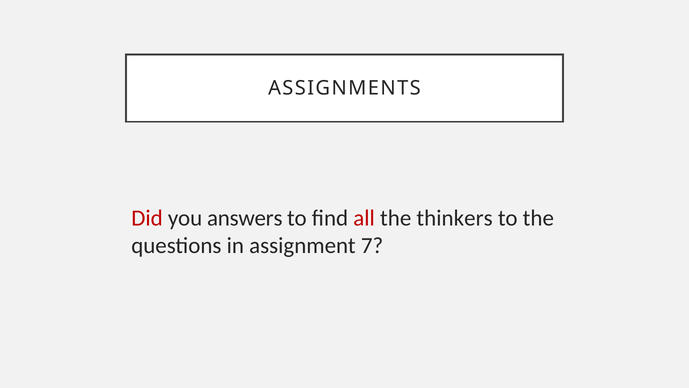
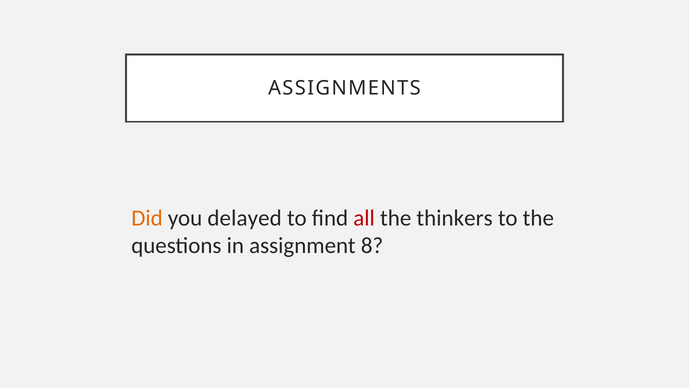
Did colour: red -> orange
answers: answers -> delayed
7: 7 -> 8
